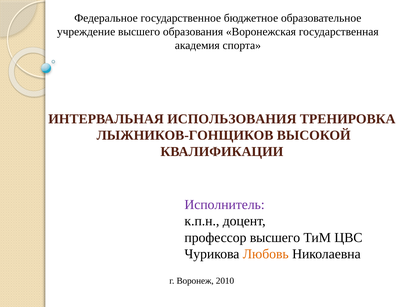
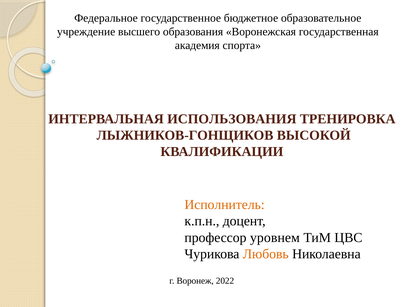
Исполнитель colour: purple -> orange
профессор высшего: высшего -> уровнем
2010: 2010 -> 2022
